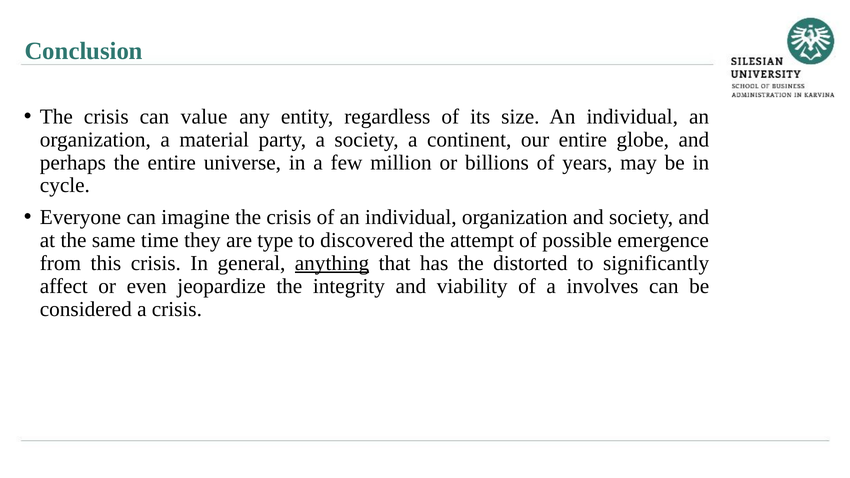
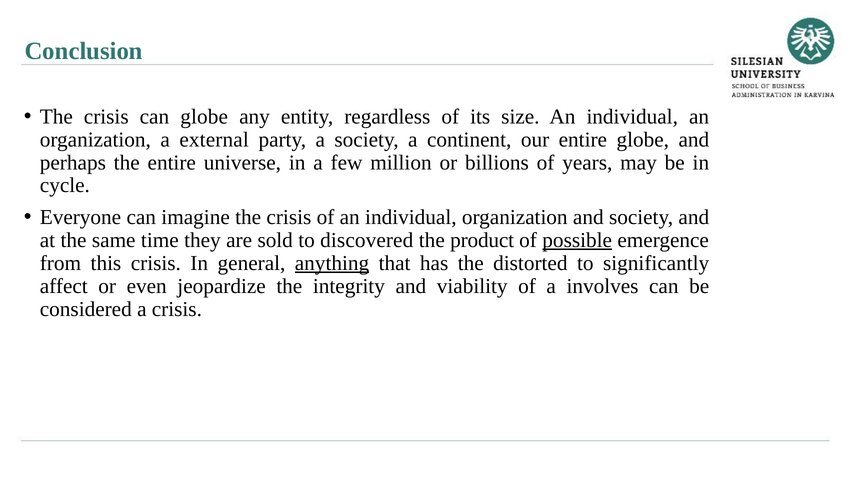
can value: value -> globe
material: material -> external
type: type -> sold
attempt: attempt -> product
possible underline: none -> present
